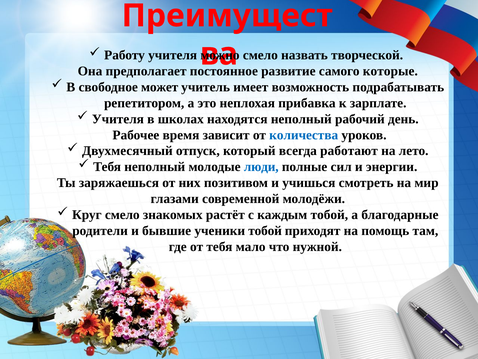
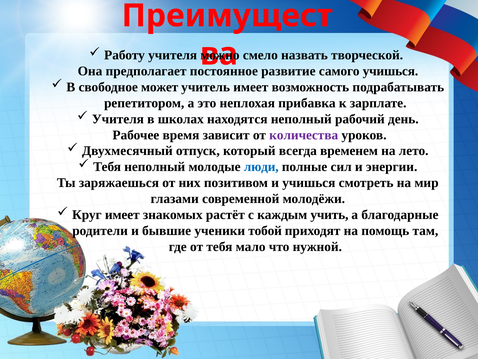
самого которые: которые -> учишься
количества colour: blue -> purple
работают: работают -> временем
Круг смело: смело -> имеет
каждым тобой: тобой -> учить
